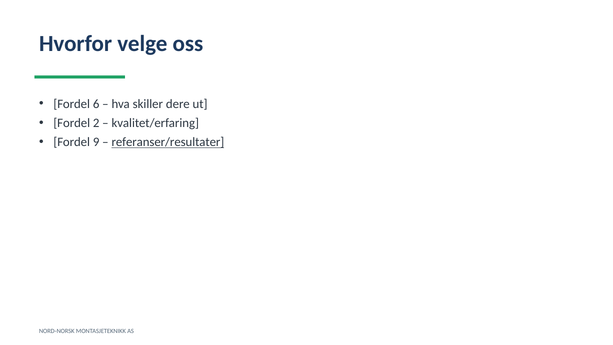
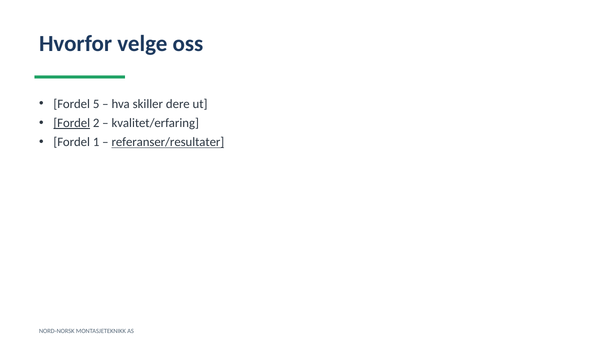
6: 6 -> 5
Fordel at (72, 123) underline: none -> present
9: 9 -> 1
